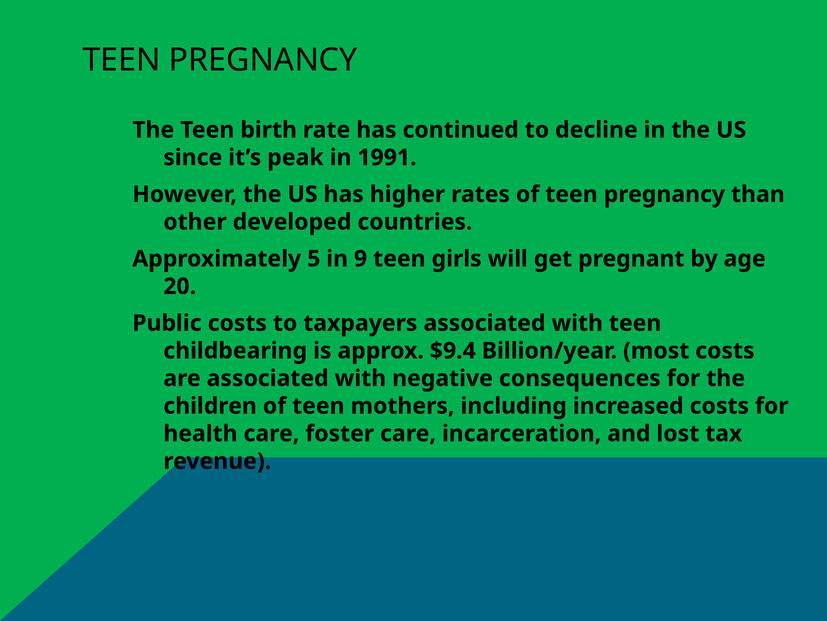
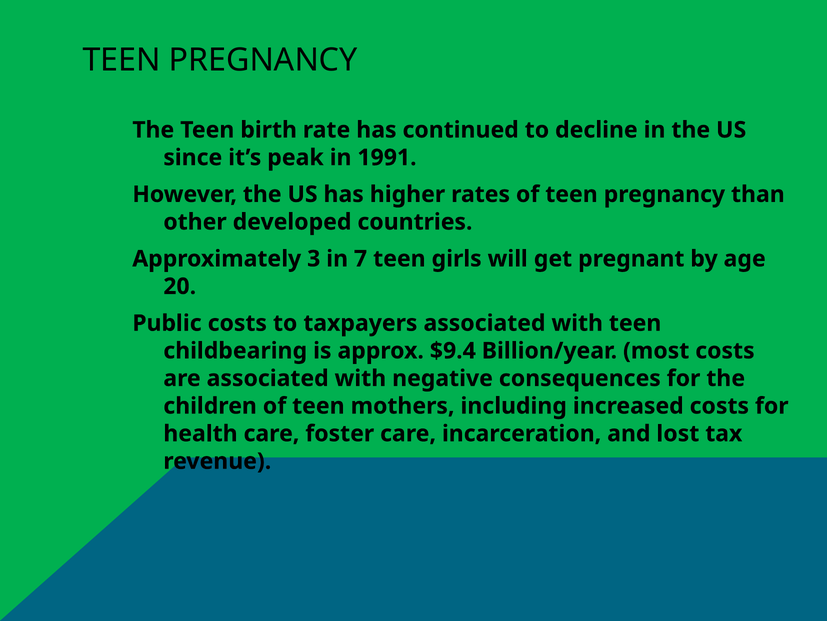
5: 5 -> 3
9: 9 -> 7
